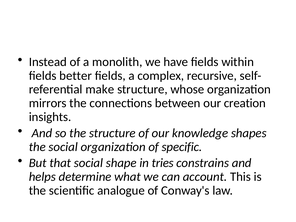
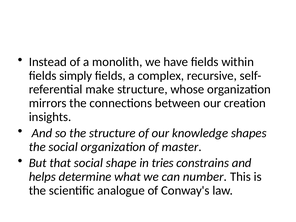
better: better -> simply
specific: specific -> master
account: account -> number
